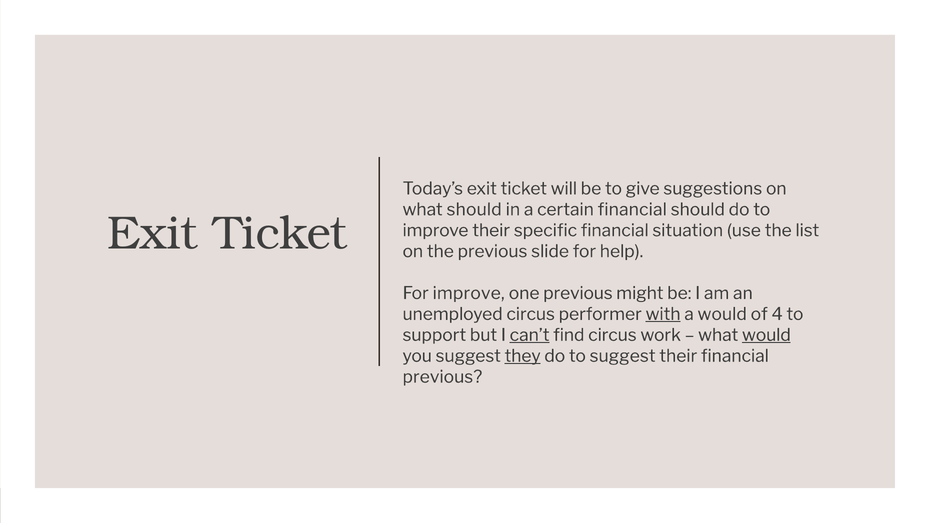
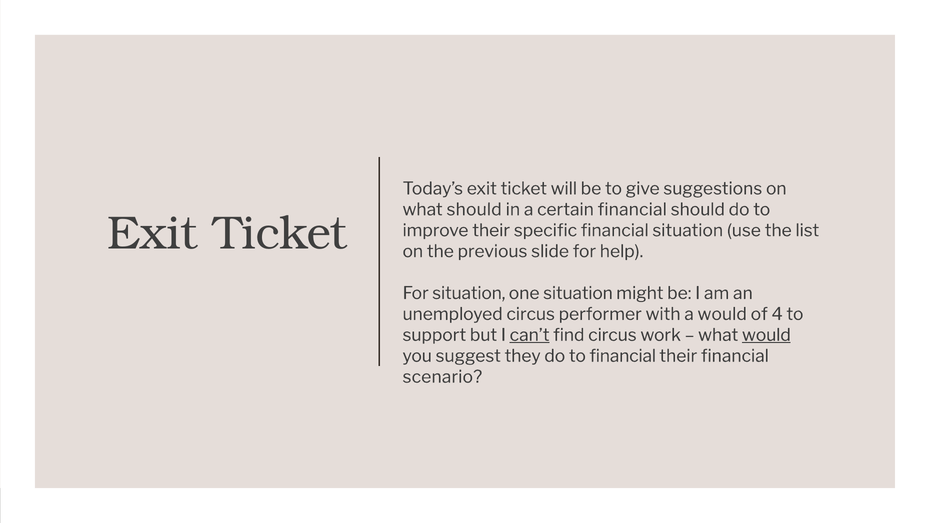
For improve: improve -> situation
one previous: previous -> situation
with underline: present -> none
they underline: present -> none
to suggest: suggest -> financial
previous at (442, 377): previous -> scenario
